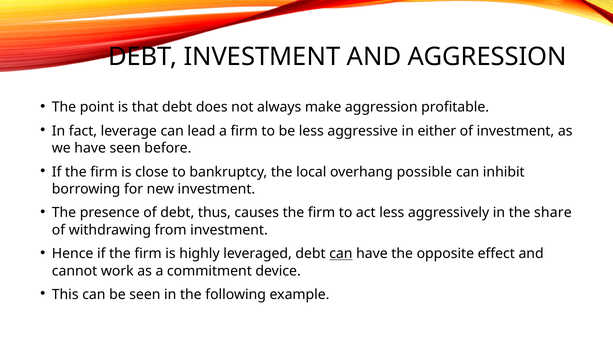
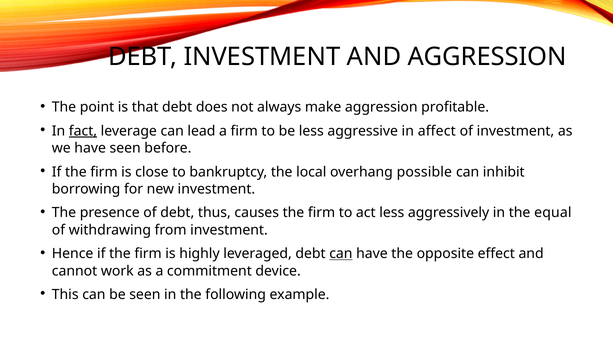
fact underline: none -> present
either: either -> affect
share: share -> equal
